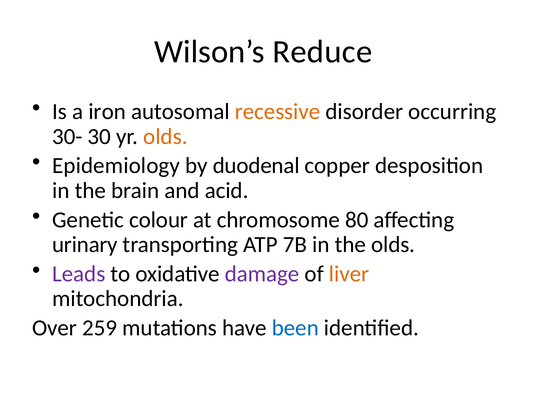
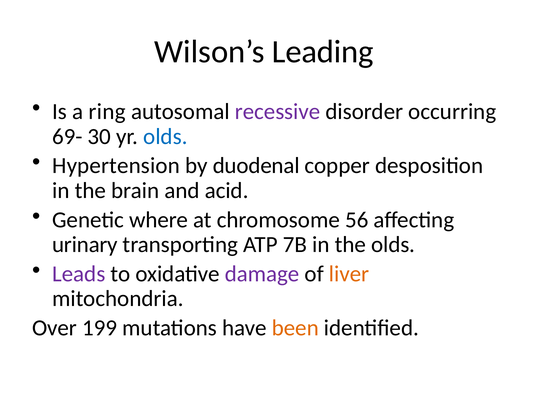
Reduce: Reduce -> Leading
iron: iron -> ring
recessive colour: orange -> purple
30-: 30- -> 69-
olds at (165, 137) colour: orange -> blue
Epidemiology: Epidemiology -> Hypertension
colour: colour -> where
80: 80 -> 56
259: 259 -> 199
been colour: blue -> orange
